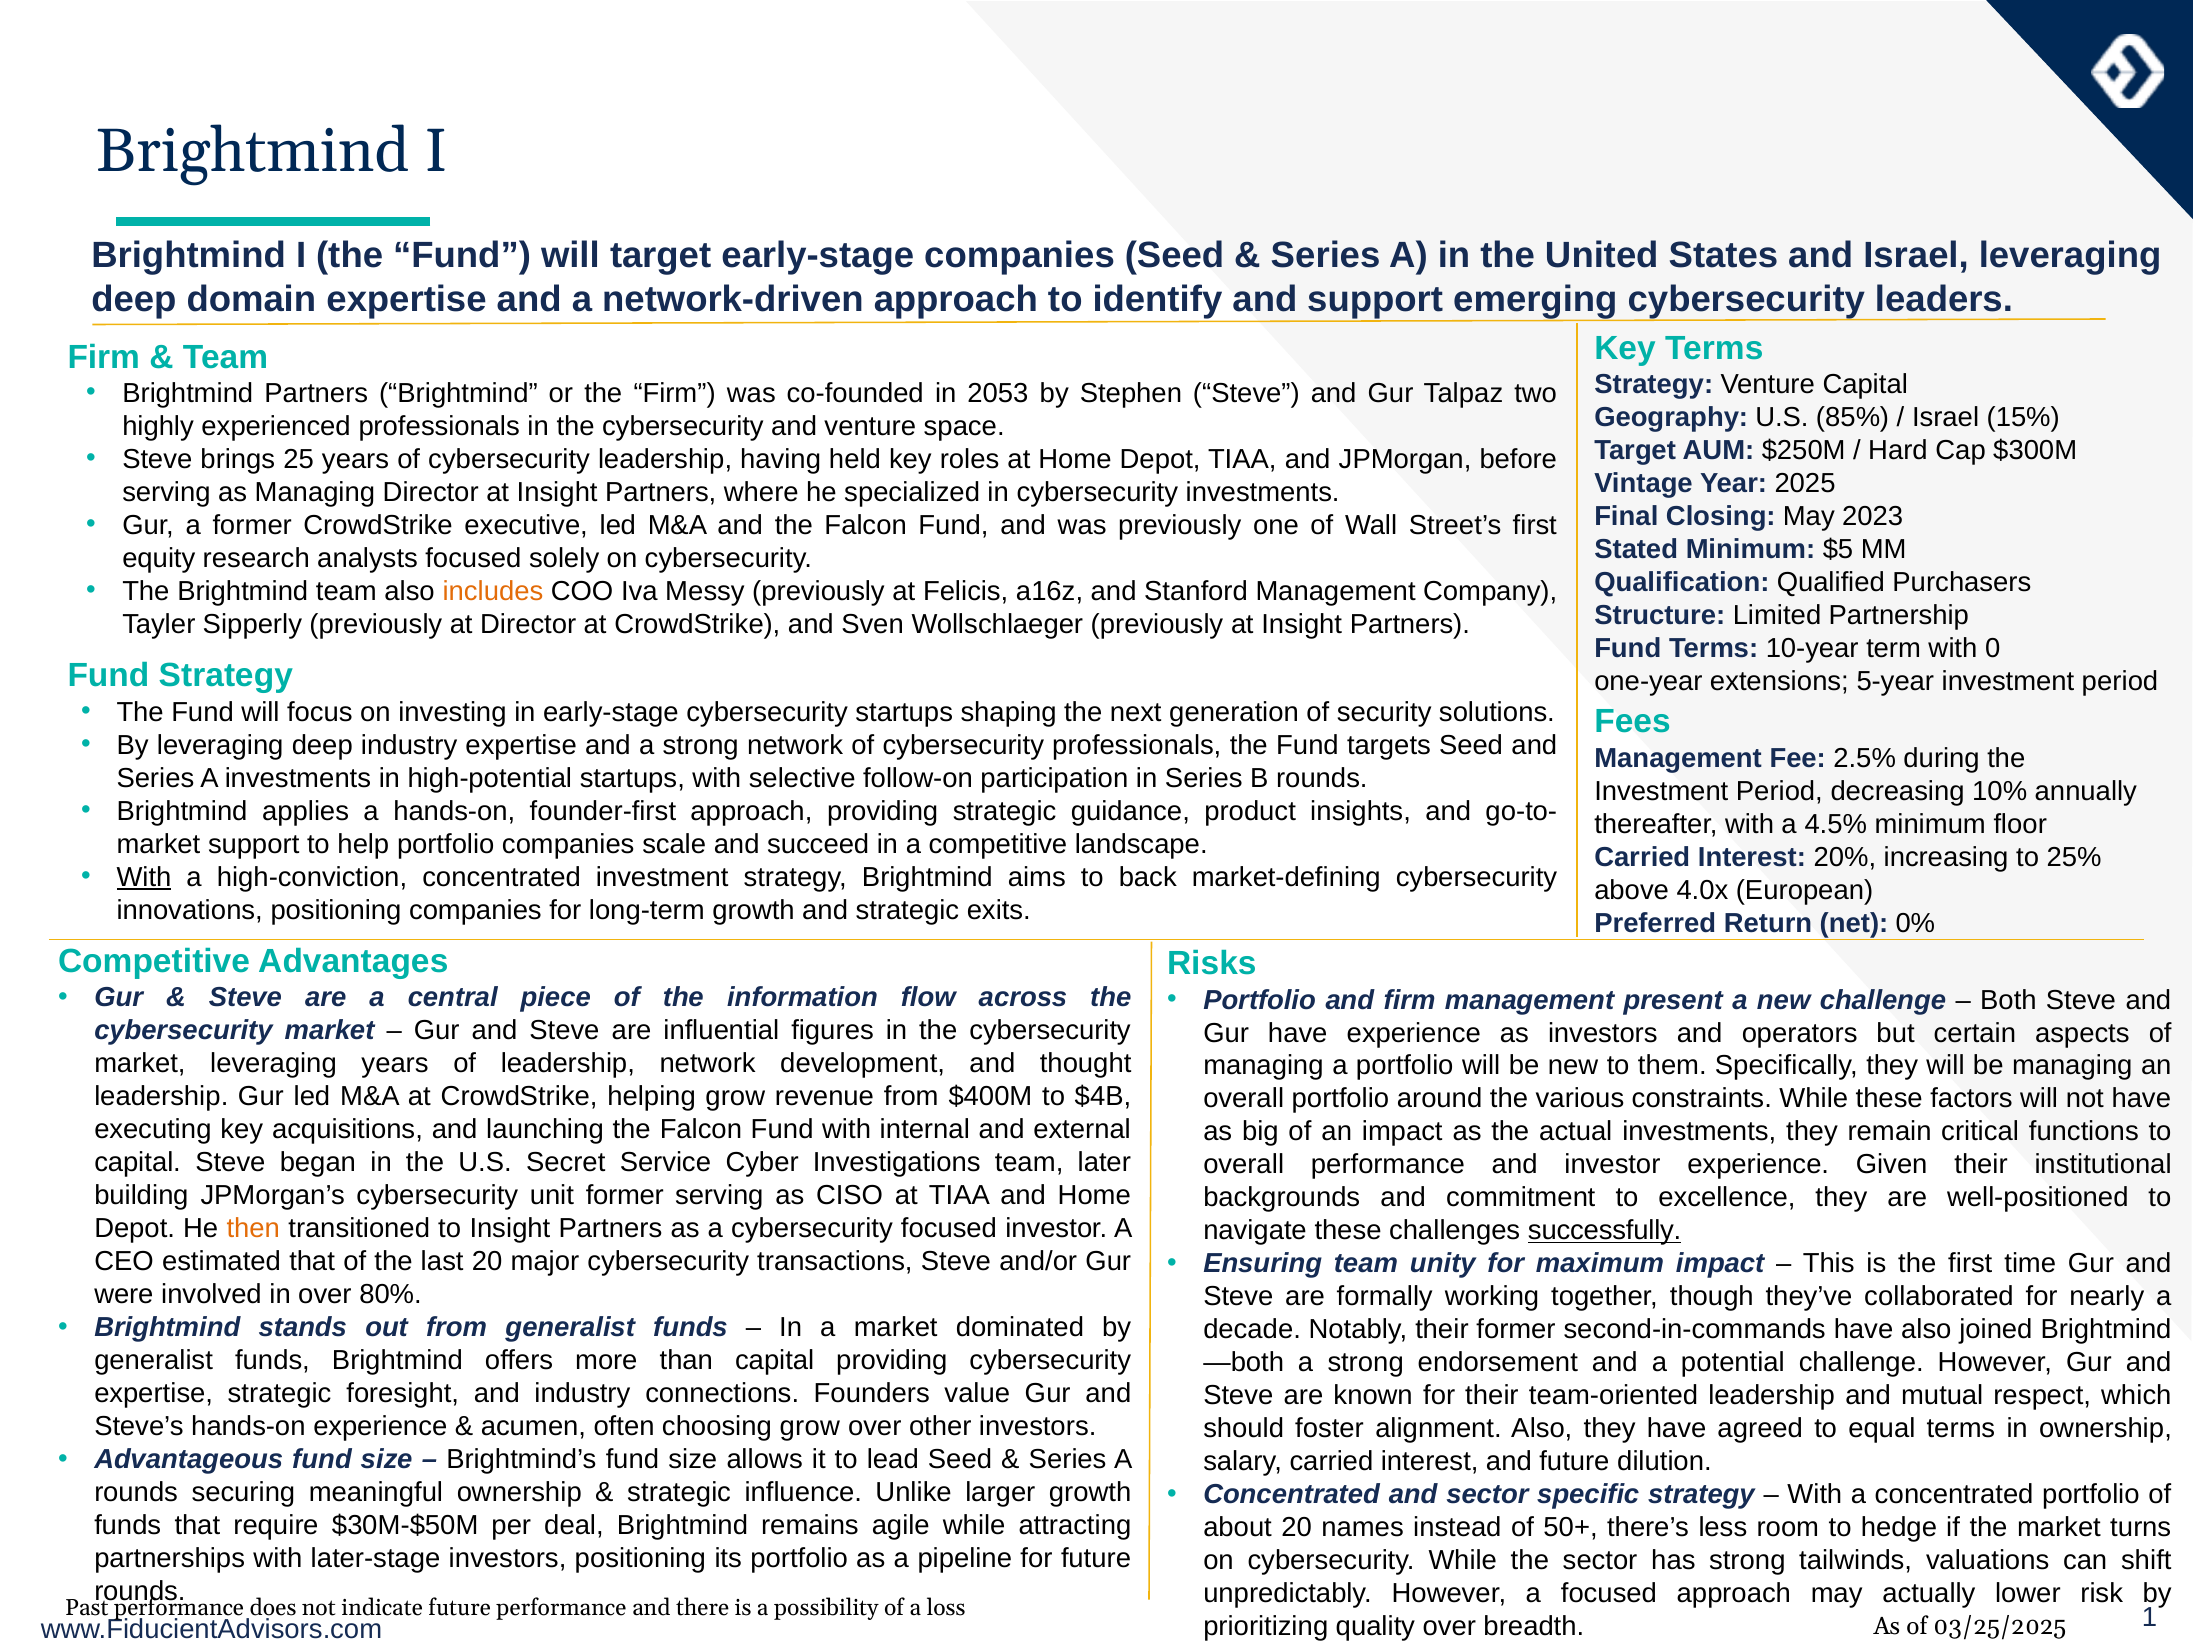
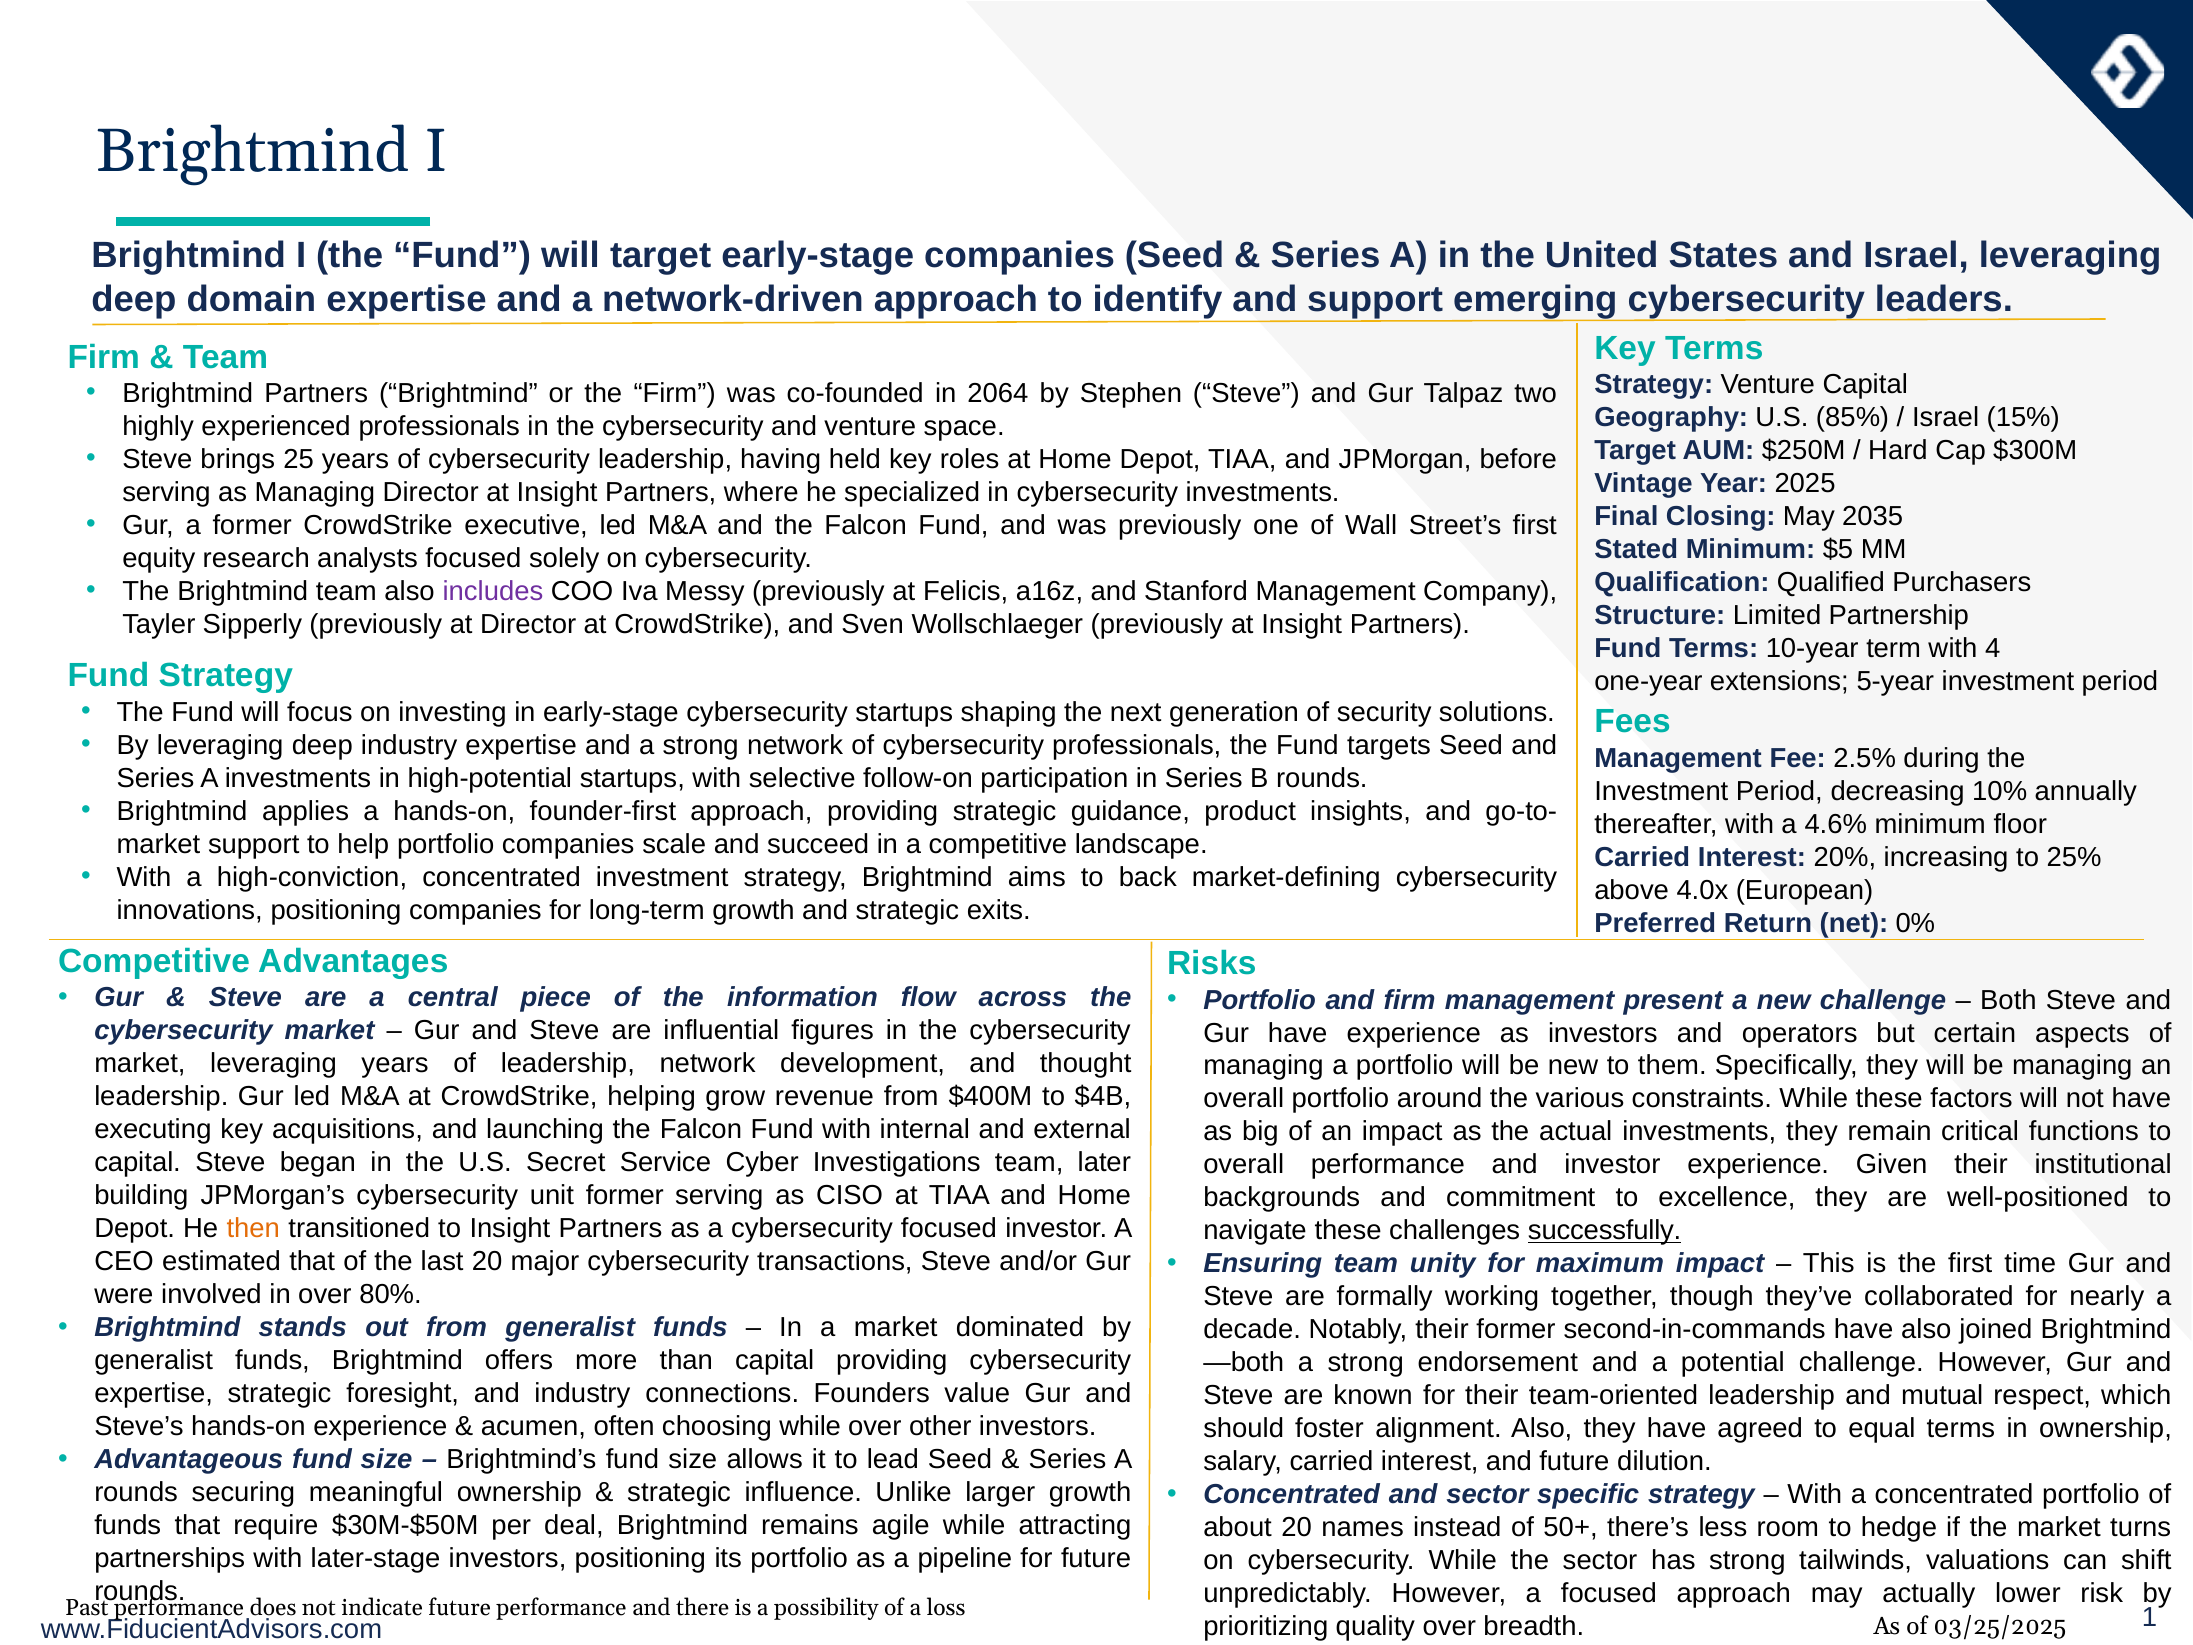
2053: 2053 -> 2064
2023: 2023 -> 2035
includes colour: orange -> purple
0: 0 -> 4
4.5%: 4.5% -> 4.6%
With at (144, 877) underline: present -> none
choosing grow: grow -> while
